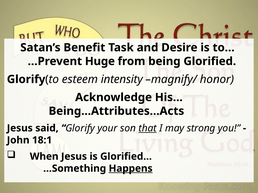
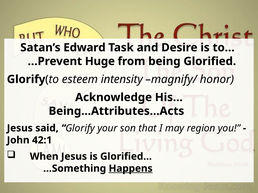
Benefit: Benefit -> Edward
that underline: present -> none
strong: strong -> region
18:1: 18:1 -> 42:1
